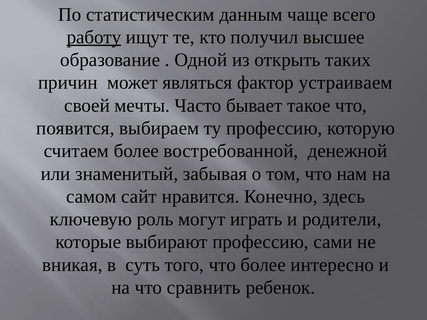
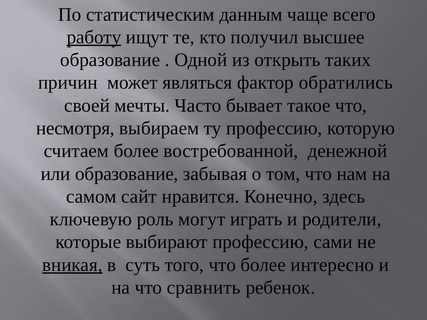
устраиваем: устраиваем -> обратились
появится: появится -> несмотря
или знаменитый: знаменитый -> образование
вникая underline: none -> present
